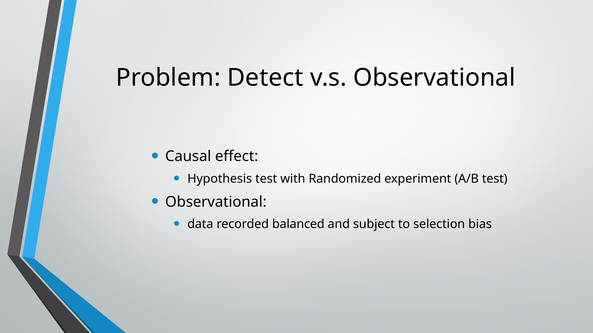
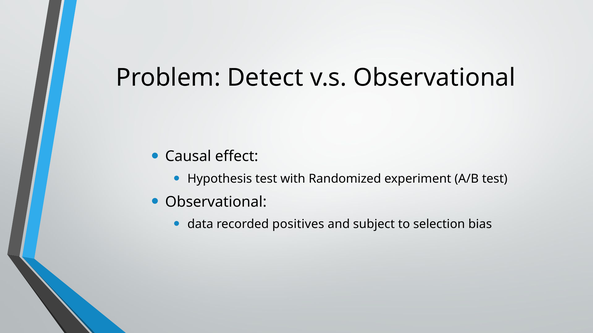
balanced: balanced -> positives
